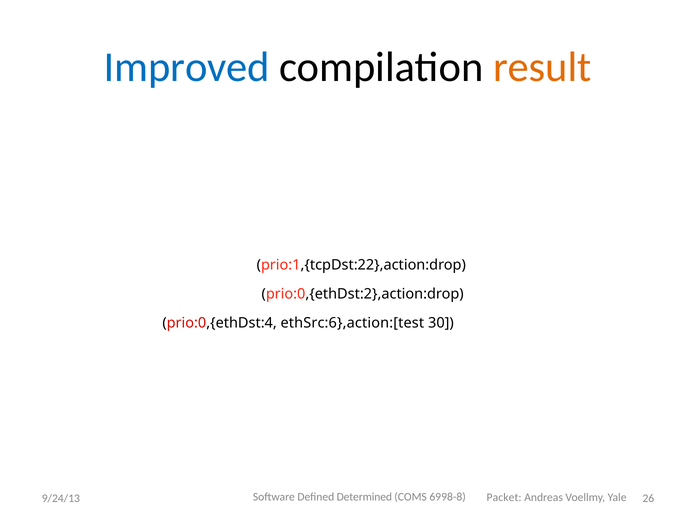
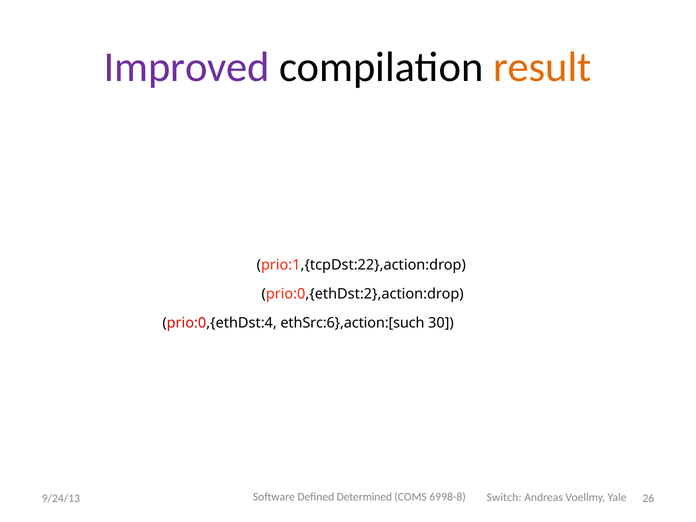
Improved colour: blue -> purple
ethSrc:6},action:[test: ethSrc:6},action:[test -> ethSrc:6},action:[such
Packet: Packet -> Switch
